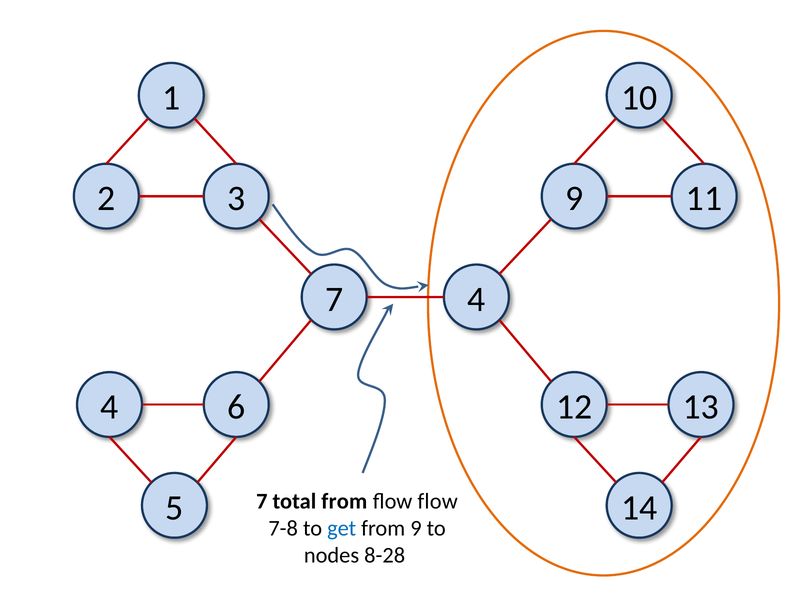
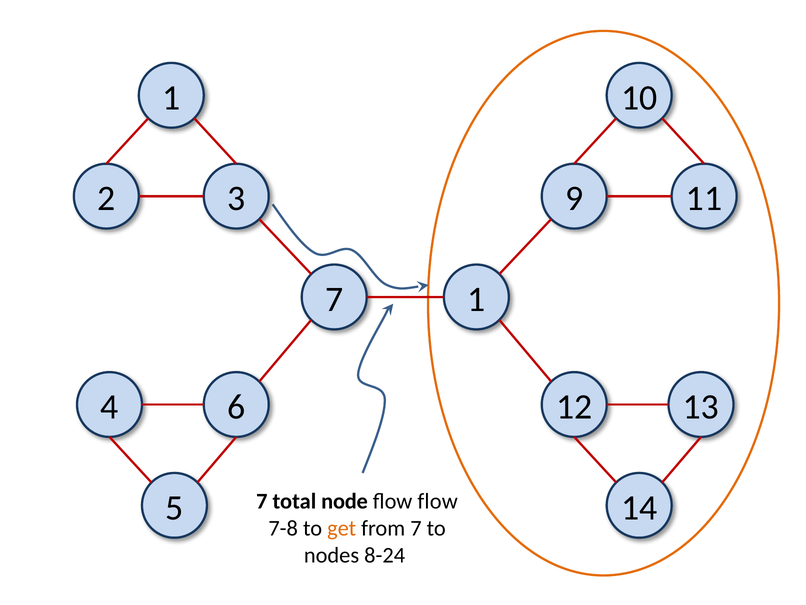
7 4: 4 -> 1
total from: from -> node
get colour: blue -> orange
from 9: 9 -> 7
8-28: 8-28 -> 8-24
